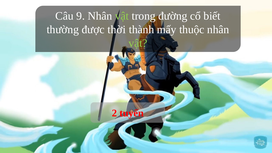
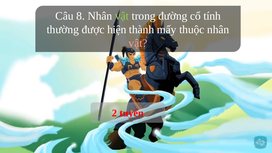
9: 9 -> 8
biết: biết -> tính
thời: thời -> hiện
vật at (138, 43) colour: light green -> pink
